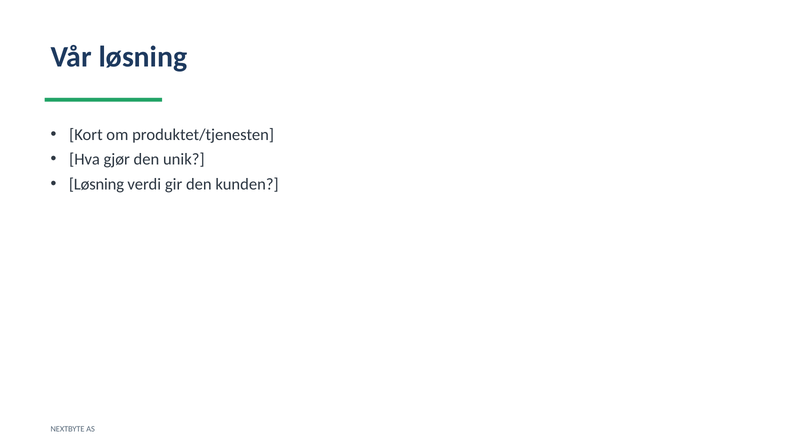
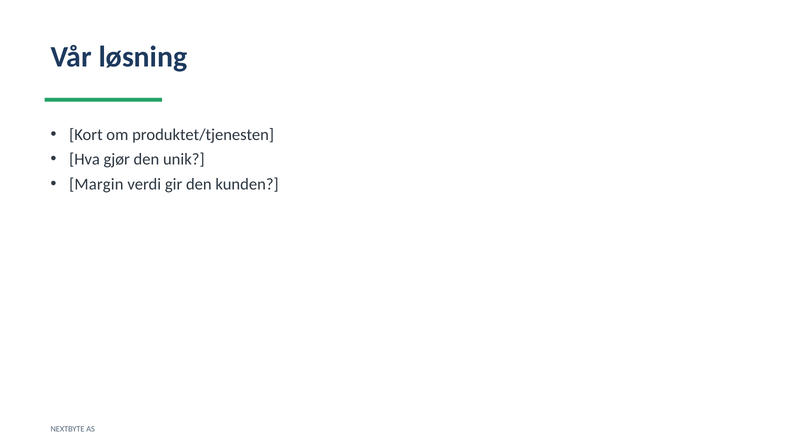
Løsning at (97, 184): Løsning -> Margin
